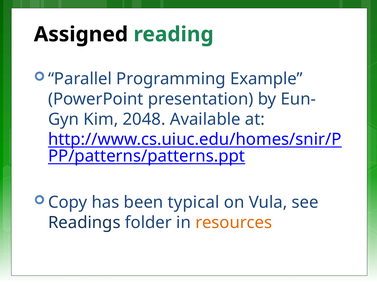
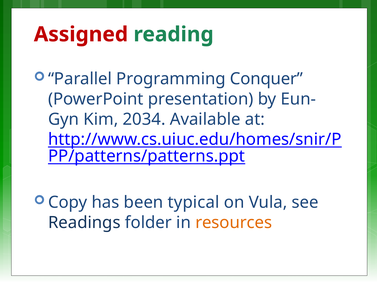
Assigned colour: black -> red
Example: Example -> Conquer
2048: 2048 -> 2034
